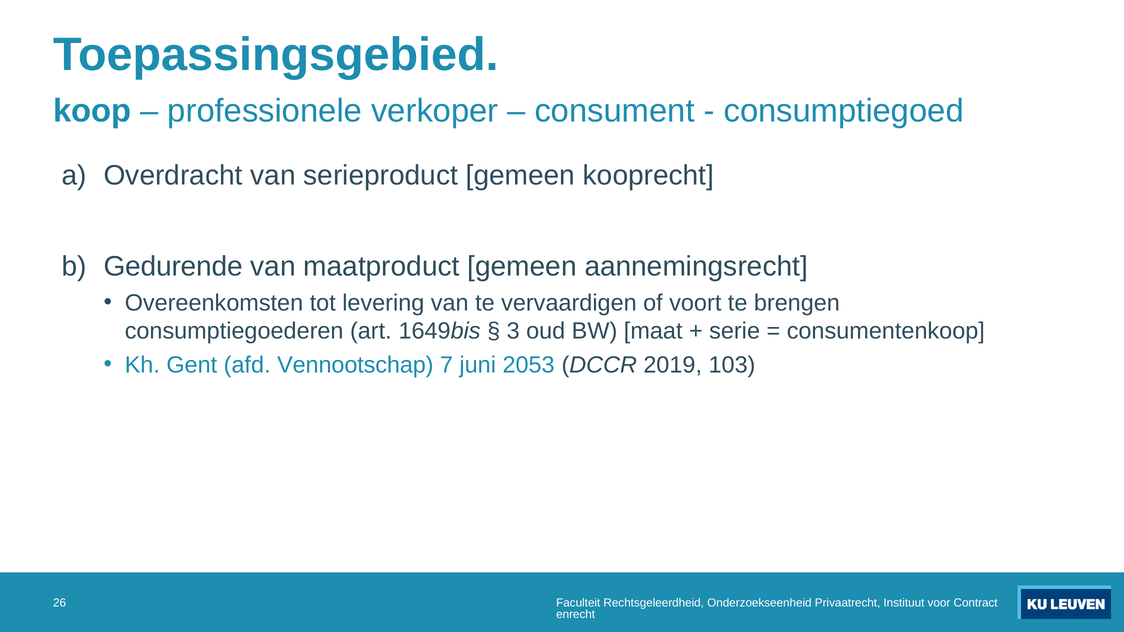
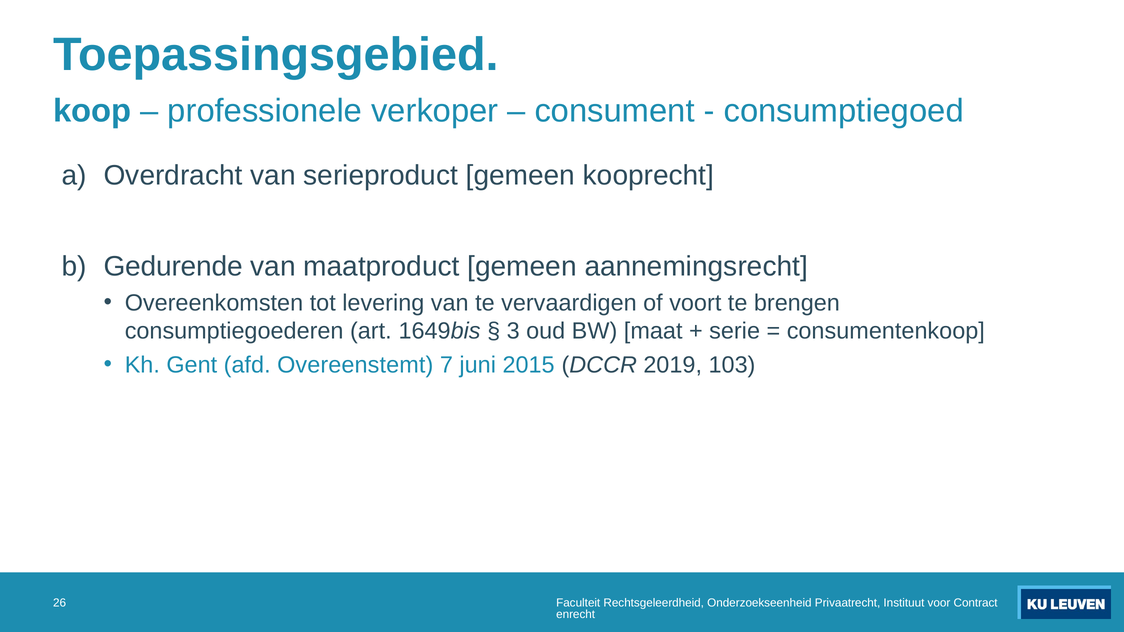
Vennootschap: Vennootschap -> Overeenstemt
2053: 2053 -> 2015
